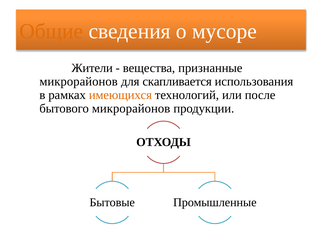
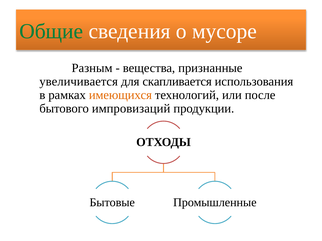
Общие colour: orange -> green
Жители: Жители -> Разным
микрорайонов at (79, 82): микрорайонов -> увеличивается
бытового микрорайонов: микрорайонов -> импровизаций
